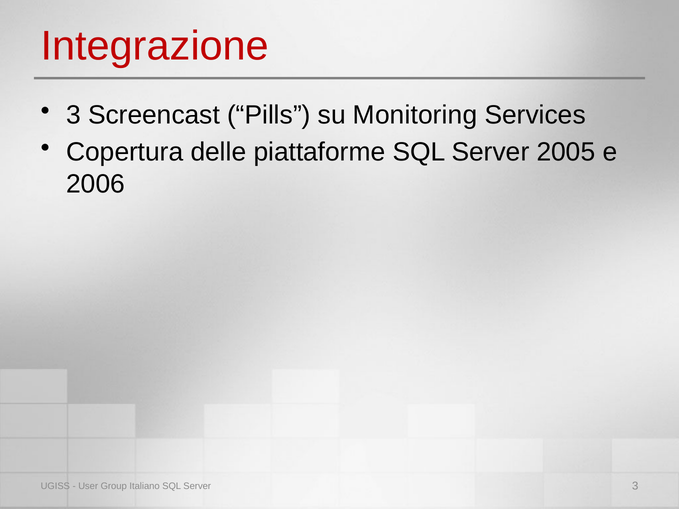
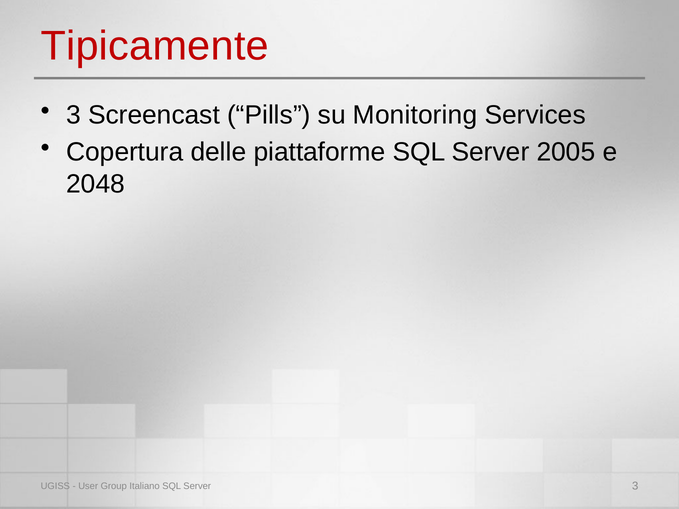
Integrazione: Integrazione -> Tipicamente
2006: 2006 -> 2048
